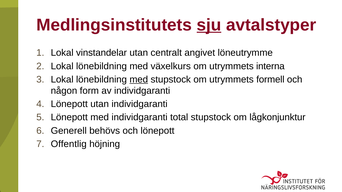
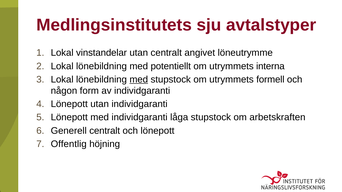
sju underline: present -> none
växelkurs: växelkurs -> potentiellt
total: total -> låga
lågkonjunktur: lågkonjunktur -> arbetskraften
Generell behövs: behövs -> centralt
